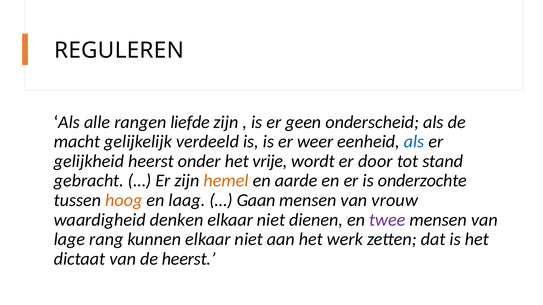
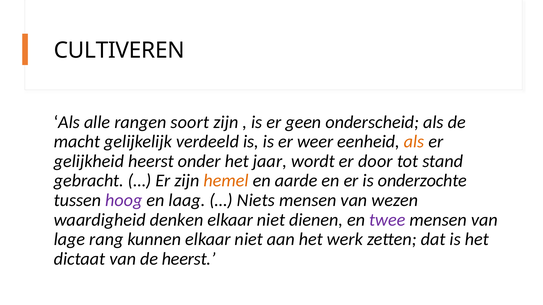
REGULEREN: REGULEREN -> CULTIVEREN
liefde: liefde -> soort
als at (414, 142) colour: blue -> orange
vrije: vrije -> jaar
hoog colour: orange -> purple
Gaan: Gaan -> Niets
vrouw: vrouw -> wezen
